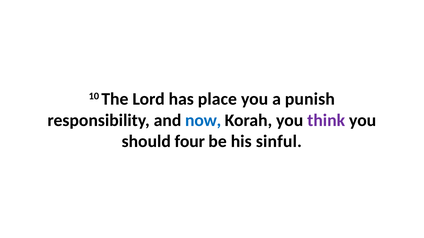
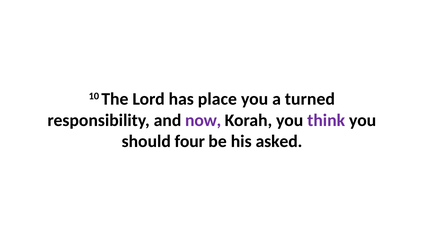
punish: punish -> turned
now colour: blue -> purple
sinful: sinful -> asked
